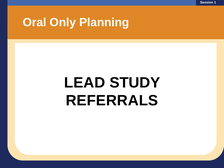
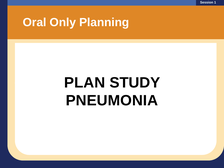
LEAD: LEAD -> PLAN
REFERRALS: REFERRALS -> PNEUMONIA
